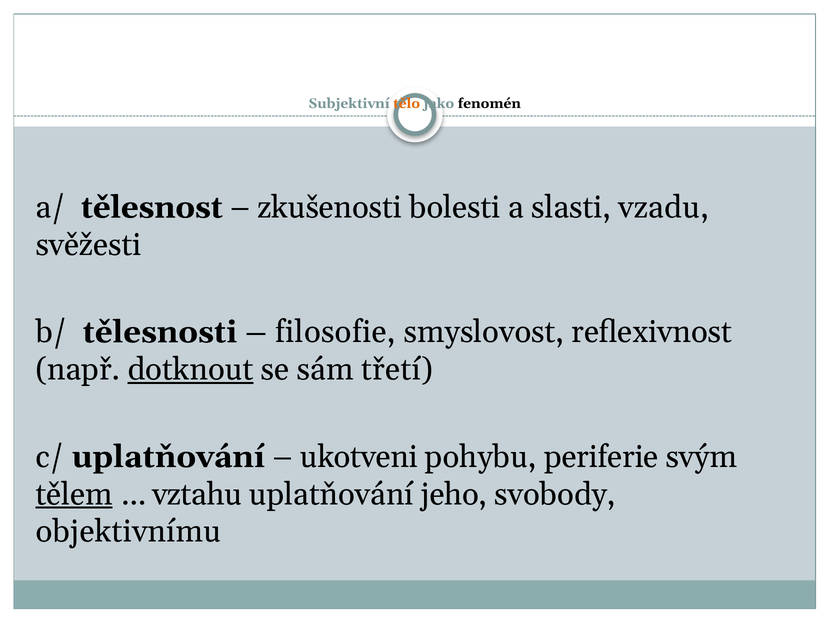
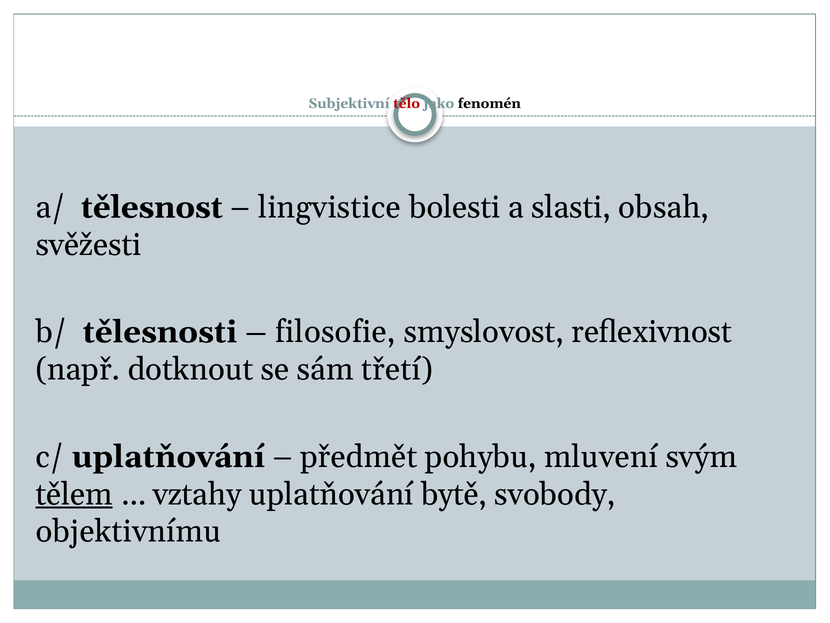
tělo colour: orange -> red
zkušenosti: zkušenosti -> lingvistice
vzadu: vzadu -> obsah
dotknout underline: present -> none
ukotveni: ukotveni -> předmět
periferie: periferie -> mluvení
vztahu: vztahu -> vztahy
jeho: jeho -> bytě
